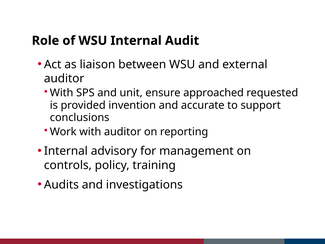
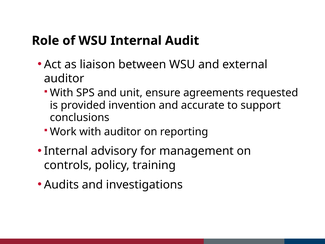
approached: approached -> agreements
